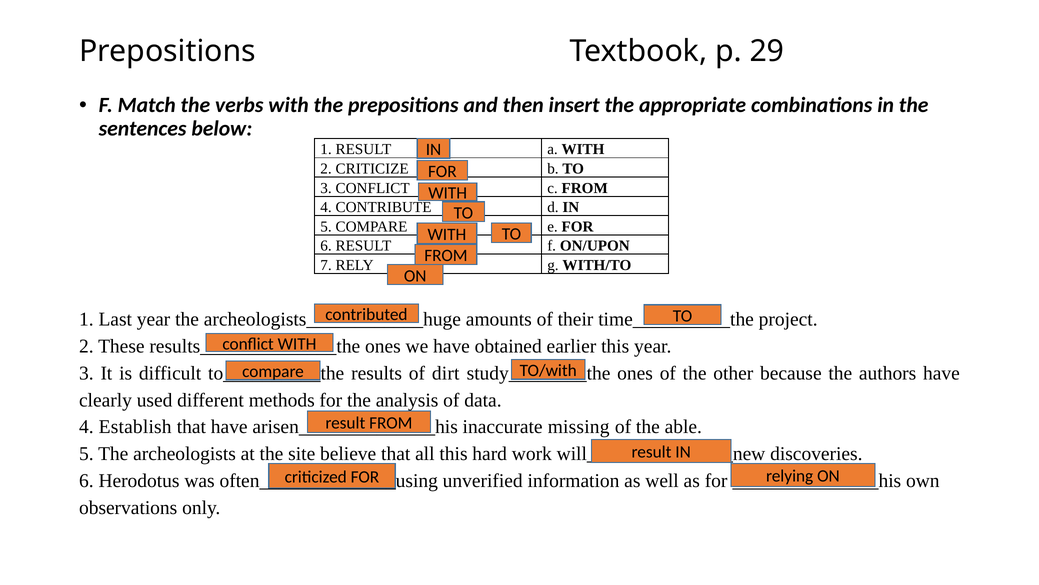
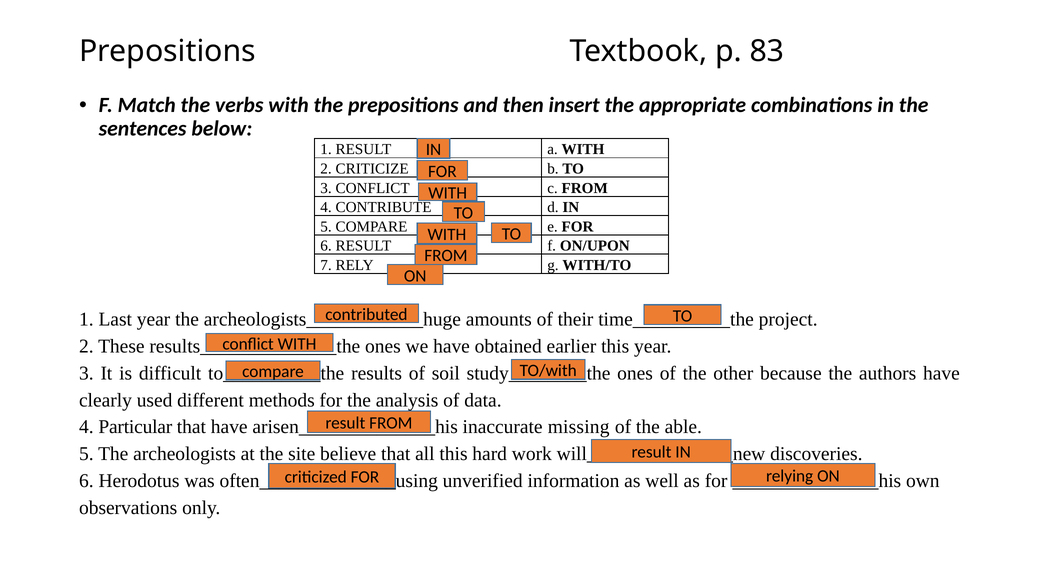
29: 29 -> 83
dirt: dirt -> soil
Establish: Establish -> Particular
